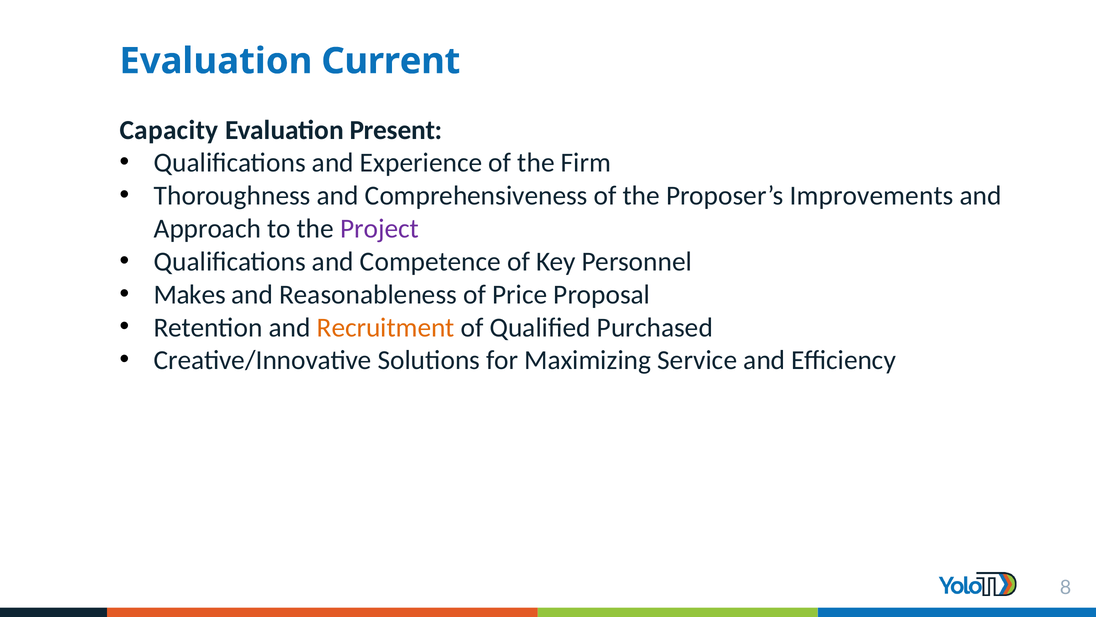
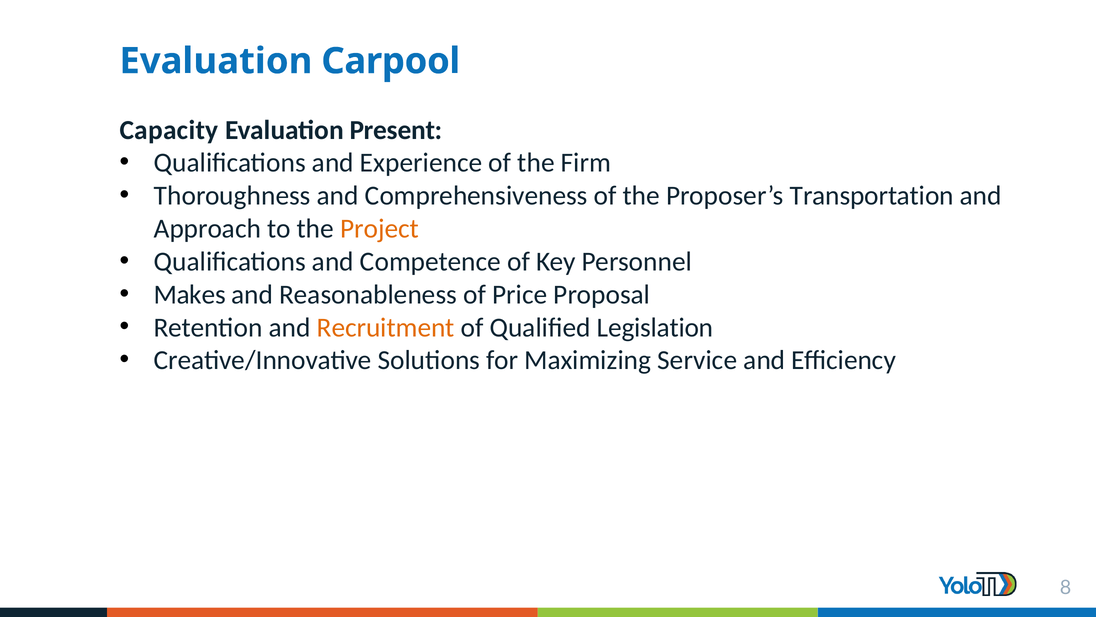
Current: Current -> Carpool
Improvements: Improvements -> Transportation
Project colour: purple -> orange
Purchased: Purchased -> Legislation
